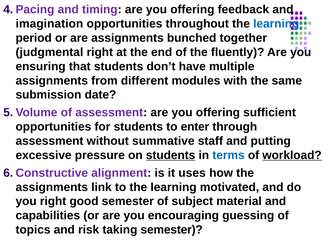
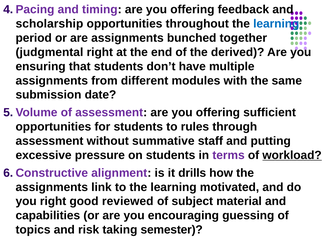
imagination: imagination -> scholarship
fluently: fluently -> derived
enter: enter -> rules
students at (171, 155) underline: present -> none
terms colour: blue -> purple
uses: uses -> drills
good semester: semester -> reviewed
